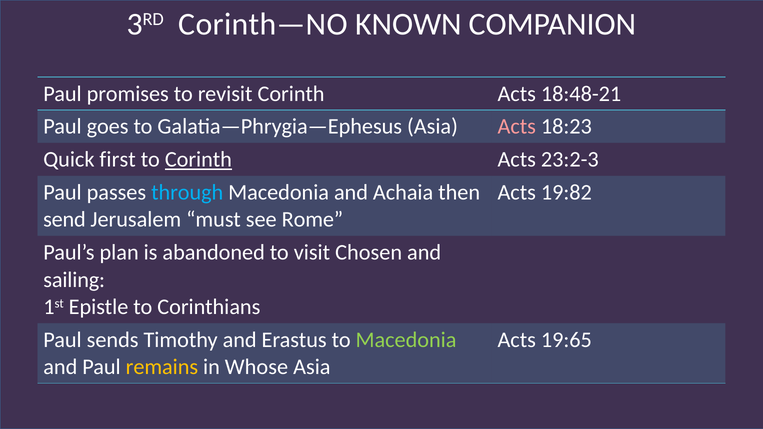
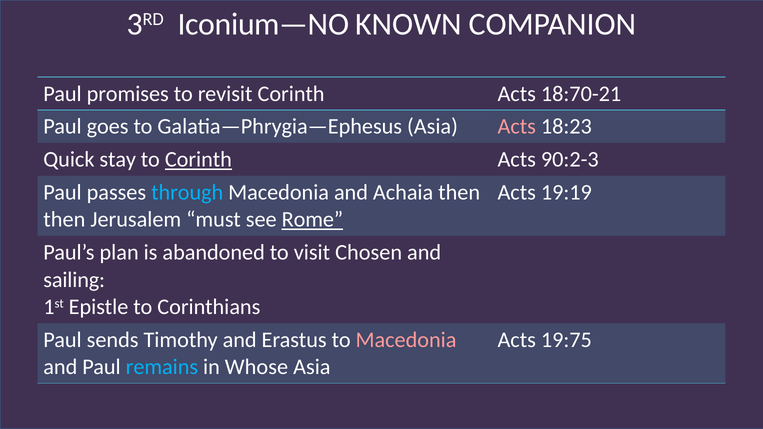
Corinth—NO: Corinth—NO -> Iconium—NO
18:48-21: 18:48-21 -> 18:70-21
first: first -> stay
23:2-3: 23:2-3 -> 90:2-3
19:82: 19:82 -> 19:19
send at (64, 220): send -> then
Rome underline: none -> present
Macedonia at (406, 340) colour: light green -> pink
19:65: 19:65 -> 19:75
remains colour: yellow -> light blue
